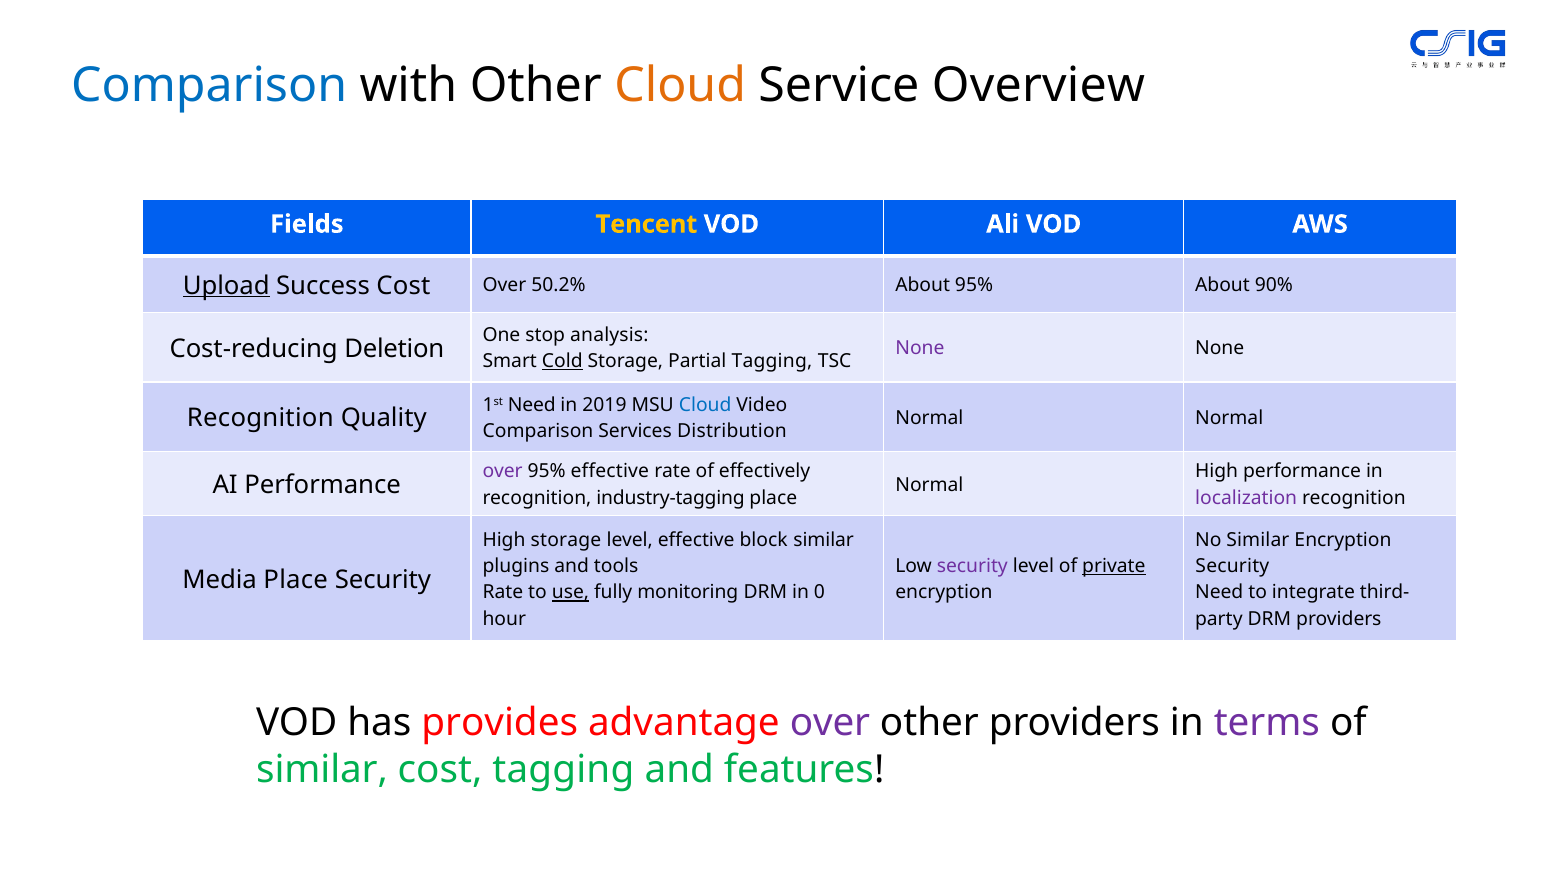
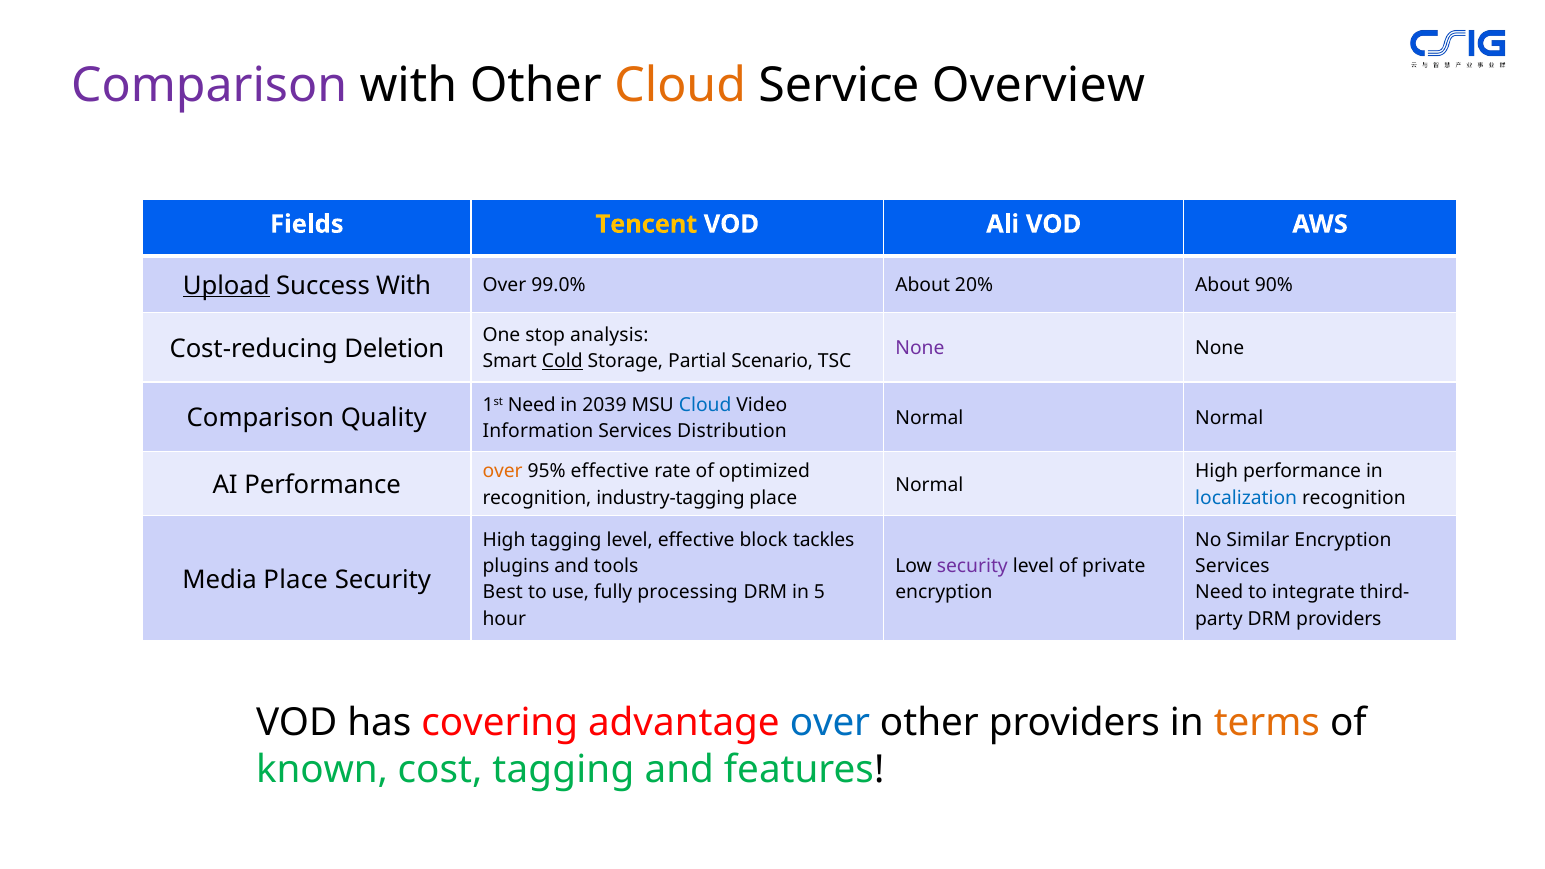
Comparison at (209, 85) colour: blue -> purple
Success Cost: Cost -> With
50.2%: 50.2% -> 99.0%
About 95%: 95% -> 20%
Partial Tagging: Tagging -> Scenario
2019: 2019 -> 2039
Recognition at (260, 418): Recognition -> Comparison
Comparison at (538, 431): Comparison -> Information
over at (503, 472) colour: purple -> orange
effectively: effectively -> optimized
localization colour: purple -> blue
High storage: storage -> tagging
block similar: similar -> tackles
private underline: present -> none
Security at (1232, 566): Security -> Services
Rate at (503, 593): Rate -> Best
use underline: present -> none
monitoring: monitoring -> processing
0: 0 -> 5
provides: provides -> covering
over at (830, 723) colour: purple -> blue
terms colour: purple -> orange
similar at (322, 770): similar -> known
